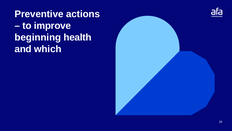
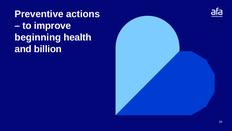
which: which -> billion
